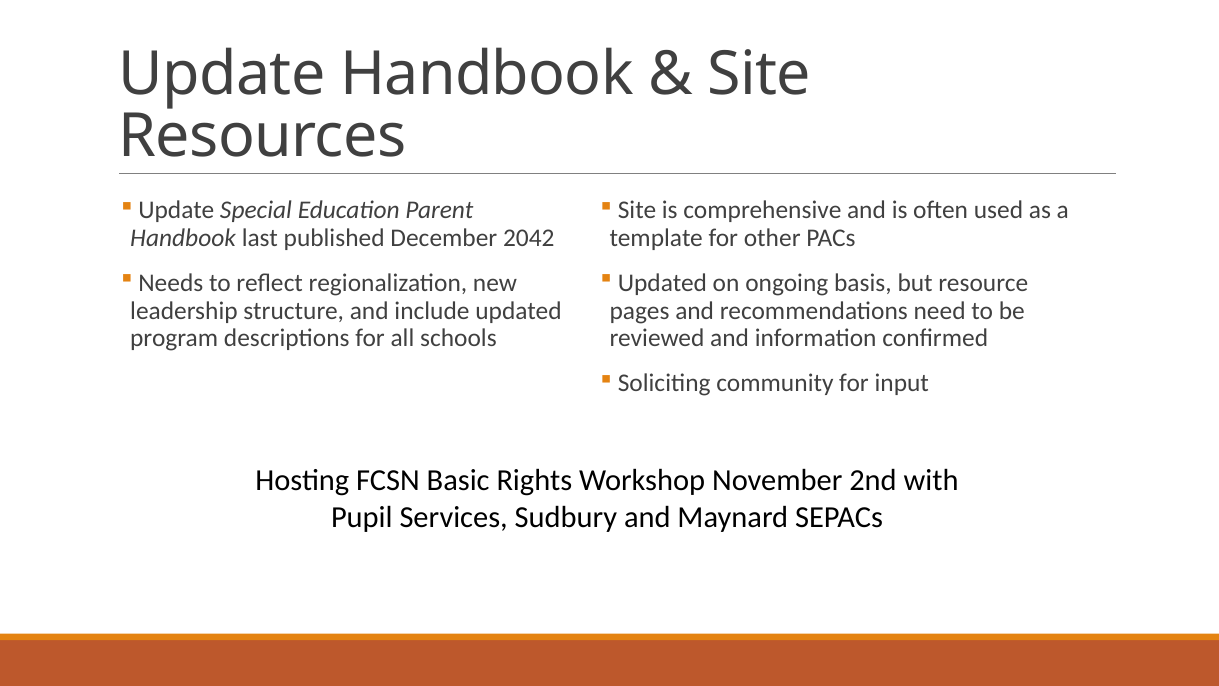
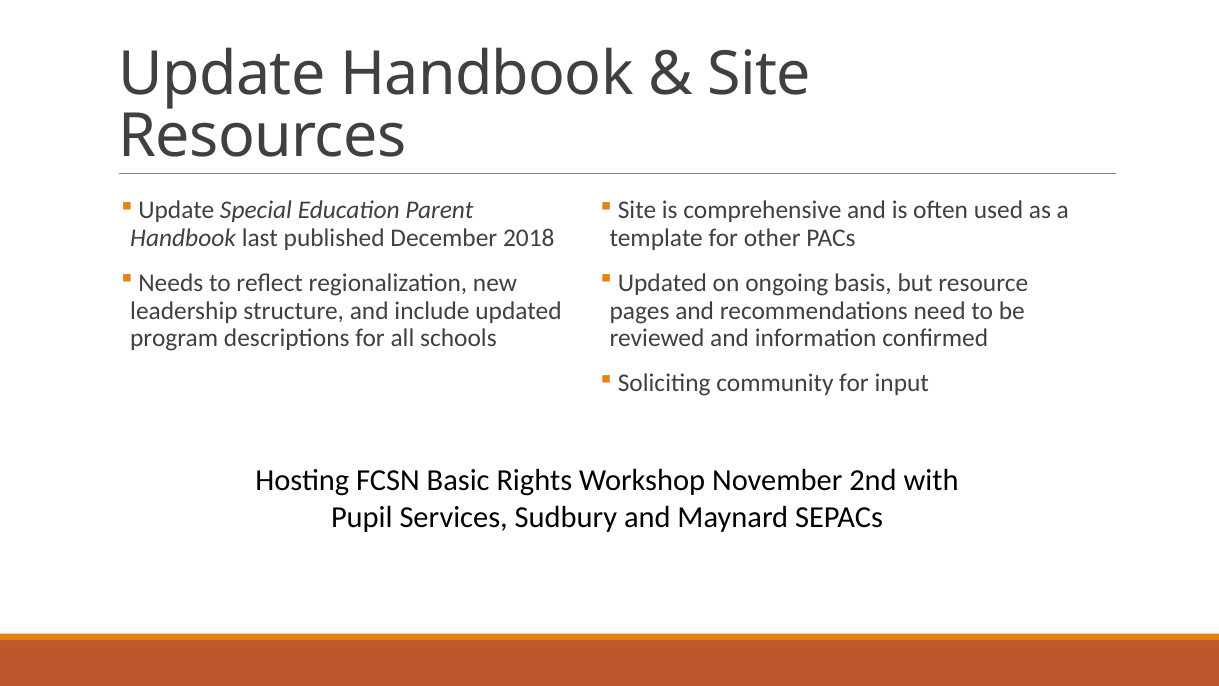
2042: 2042 -> 2018
